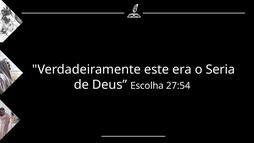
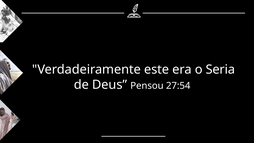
Escolha: Escolha -> Pensou
